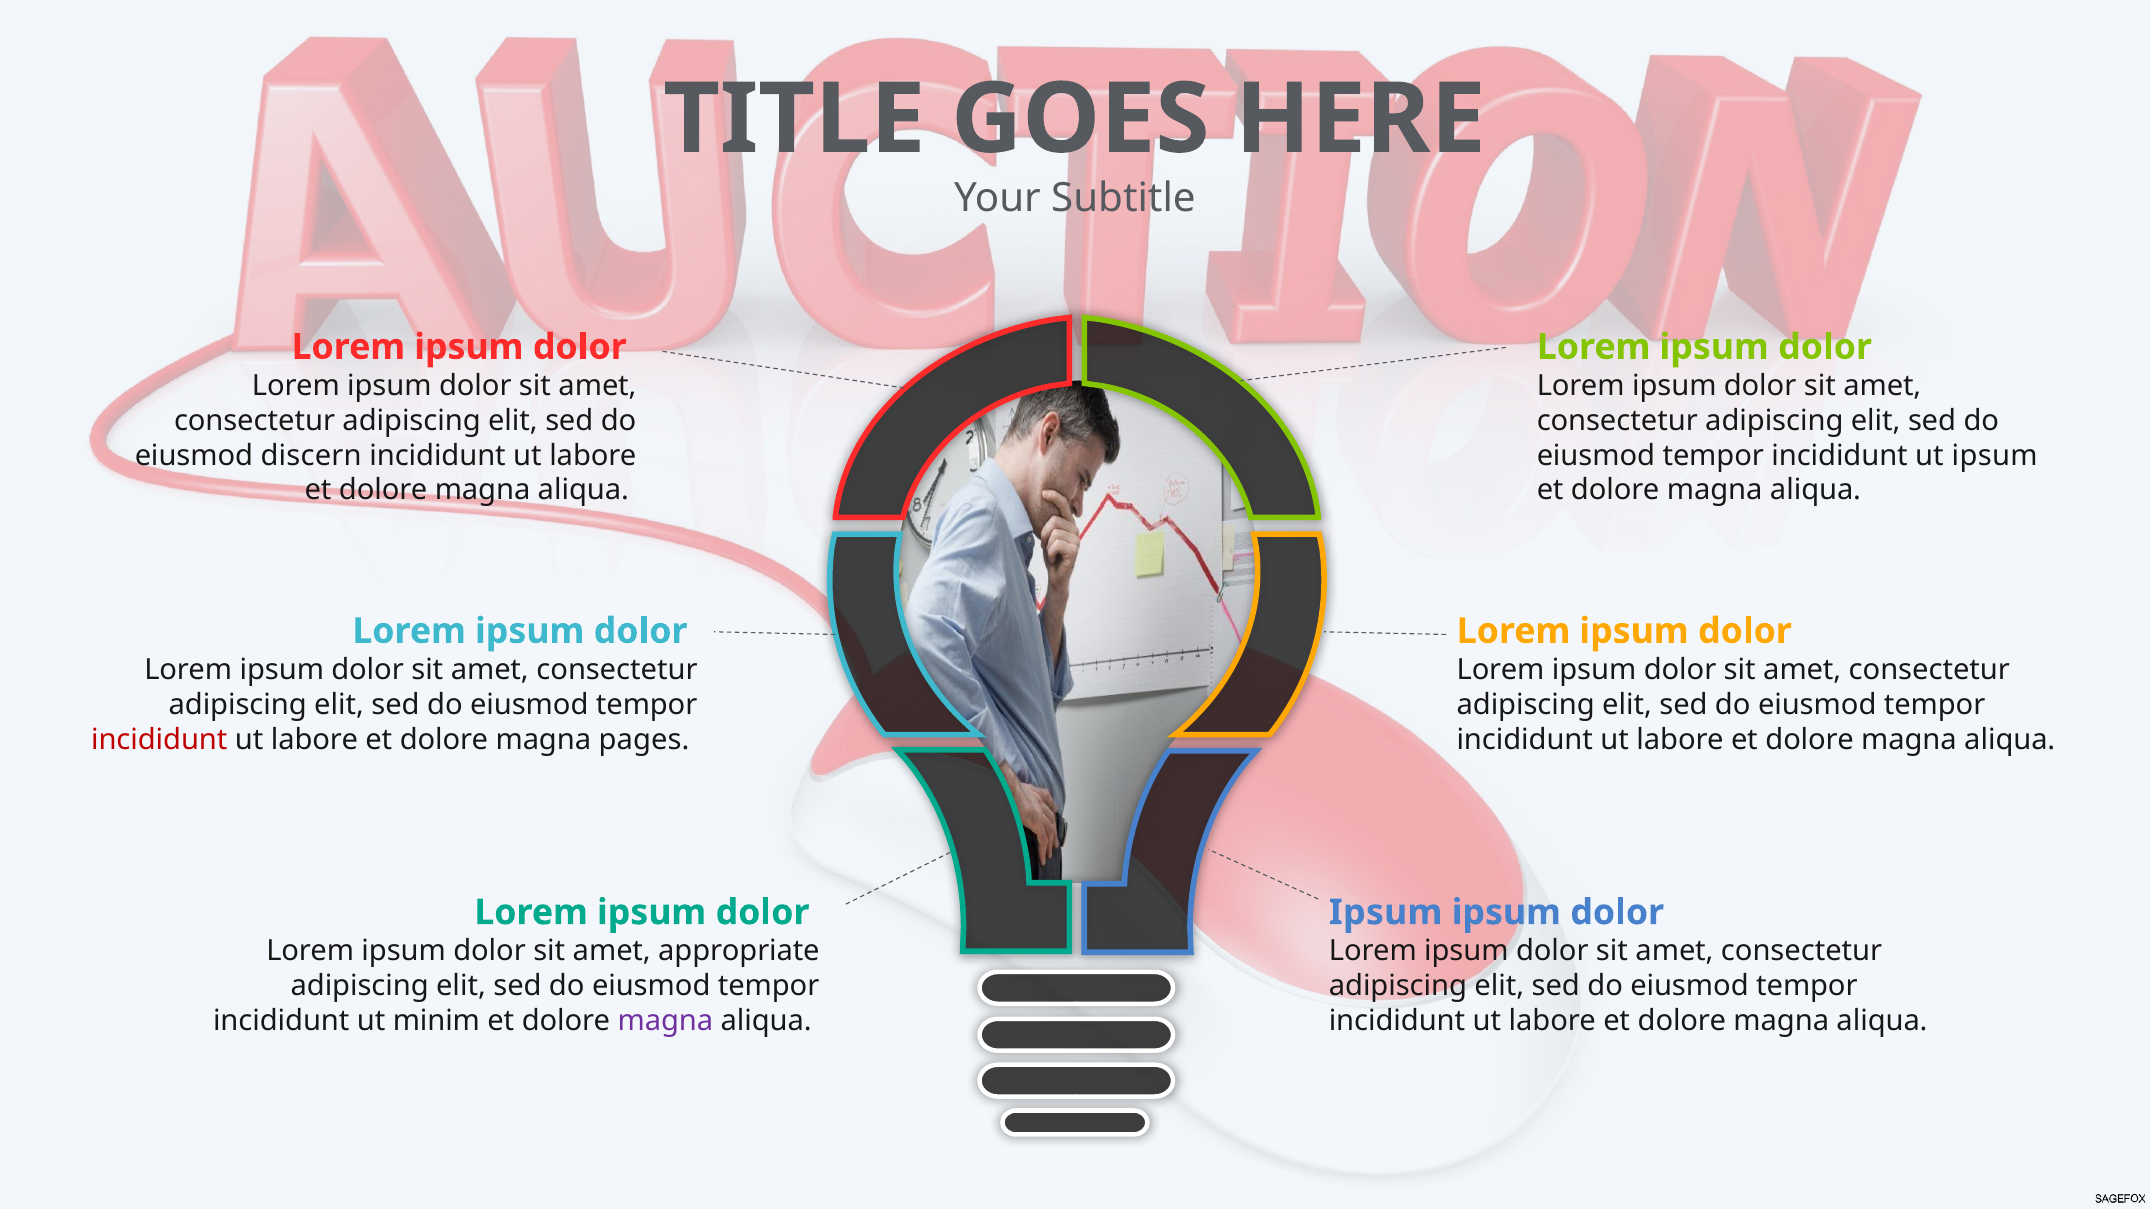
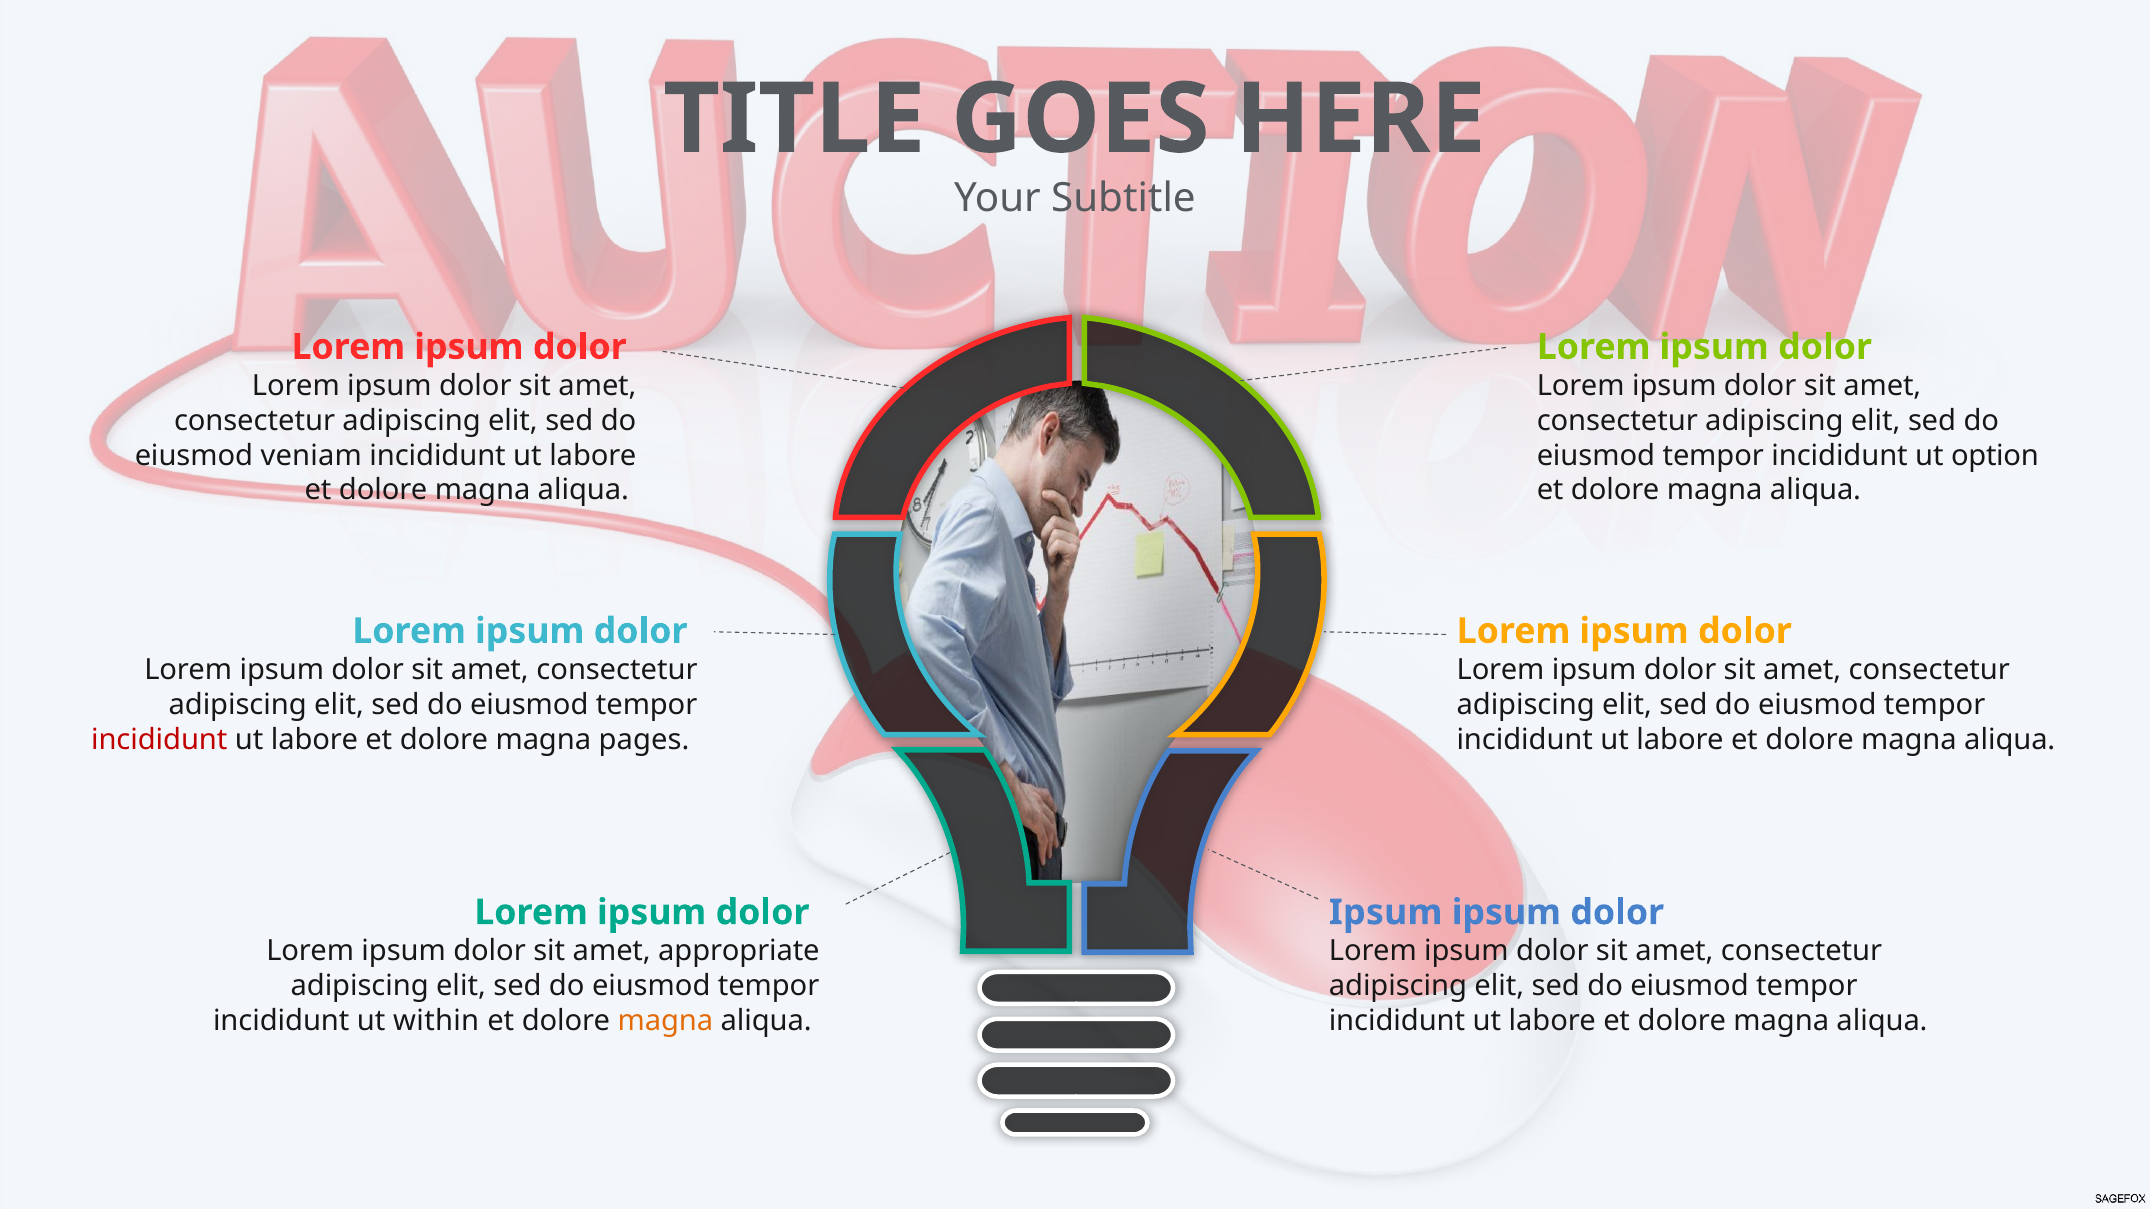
discern: discern -> veniam
ut ipsum: ipsum -> option
minim: minim -> within
magna at (665, 1021) colour: purple -> orange
